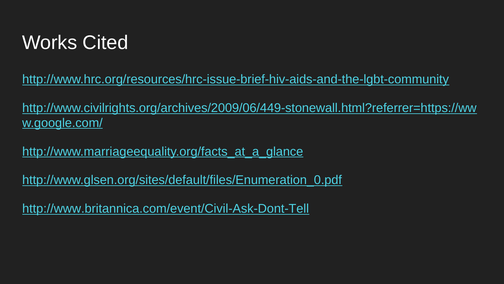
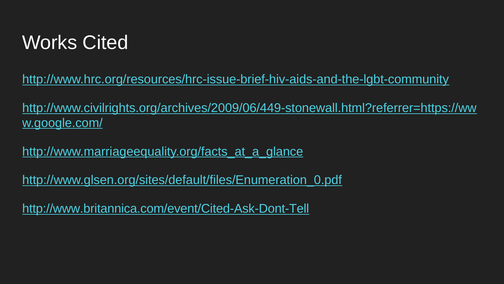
http://www.britannica.com/event/Civil-Ask-Dont-Tell: http://www.britannica.com/event/Civil-Ask-Dont-Tell -> http://www.britannica.com/event/Cited-Ask-Dont-Tell
